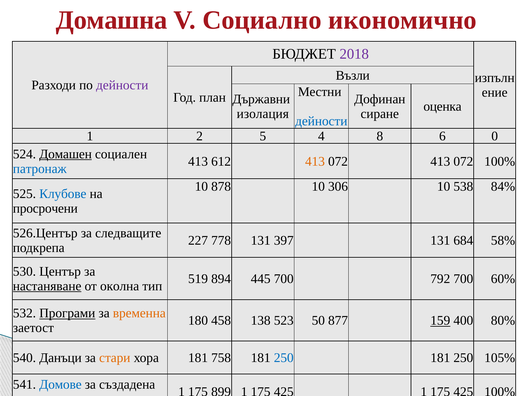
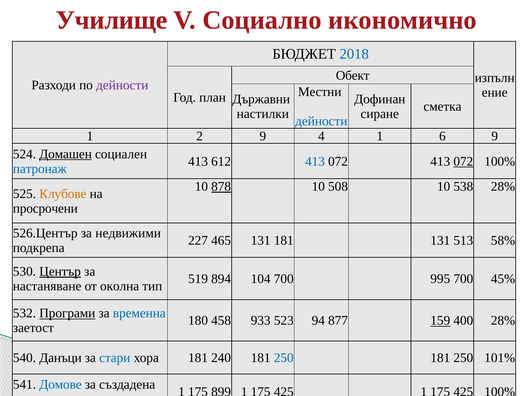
Домашна: Домашна -> Училище
2018 colour: purple -> blue
Възли: Възли -> Обект
оценка: оценка -> сметка
изолация: изолация -> настилки
2 5: 5 -> 9
4 8: 8 -> 1
6 0: 0 -> 9
413 at (315, 161) colour: orange -> blue
072 at (463, 161) underline: none -> present
878 underline: none -> present
306: 306 -> 508
538 84%: 84% -> 28%
Клубове colour: blue -> orange
следващите: следващите -> недвижими
778: 778 -> 465
131 397: 397 -> 181
684: 684 -> 513
Център underline: none -> present
445: 445 -> 104
792: 792 -> 995
60%: 60% -> 45%
настаняване underline: present -> none
временна colour: orange -> blue
138: 138 -> 933
50: 50 -> 94
400 80%: 80% -> 28%
стари colour: orange -> blue
758: 758 -> 240
105%: 105% -> 101%
